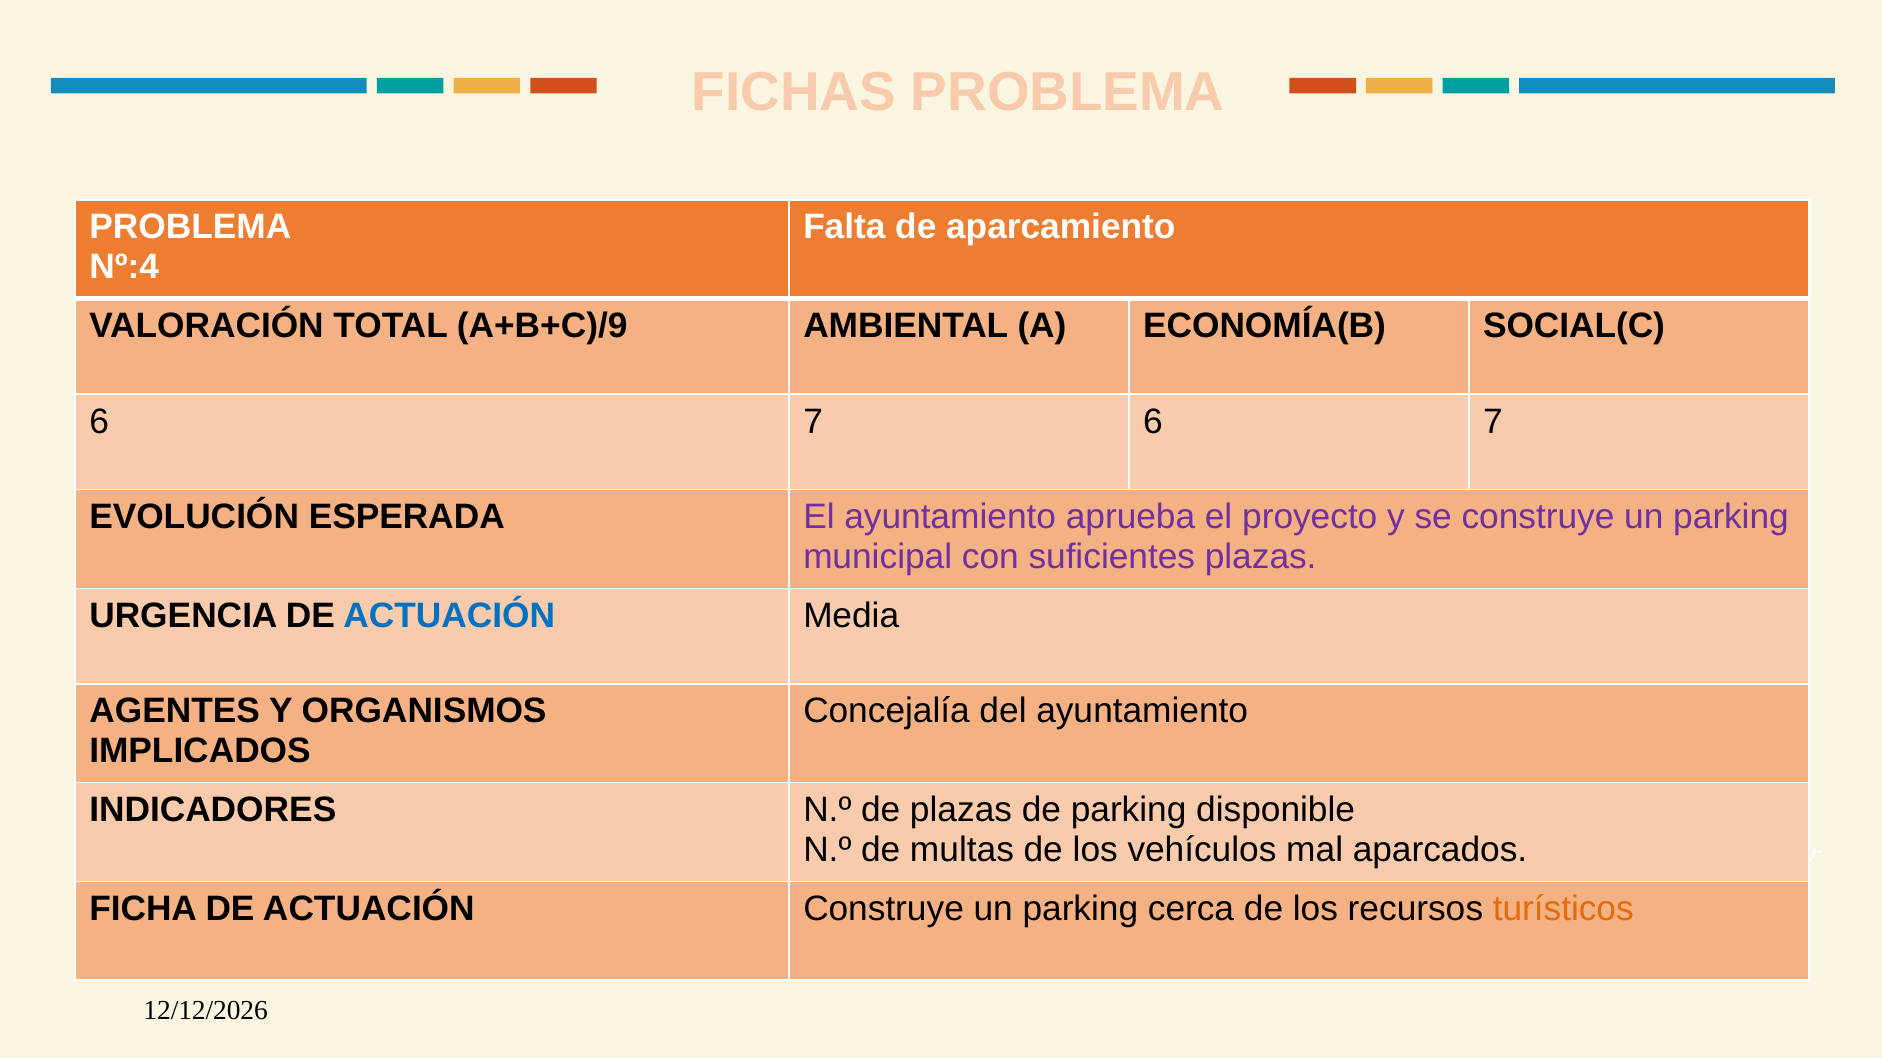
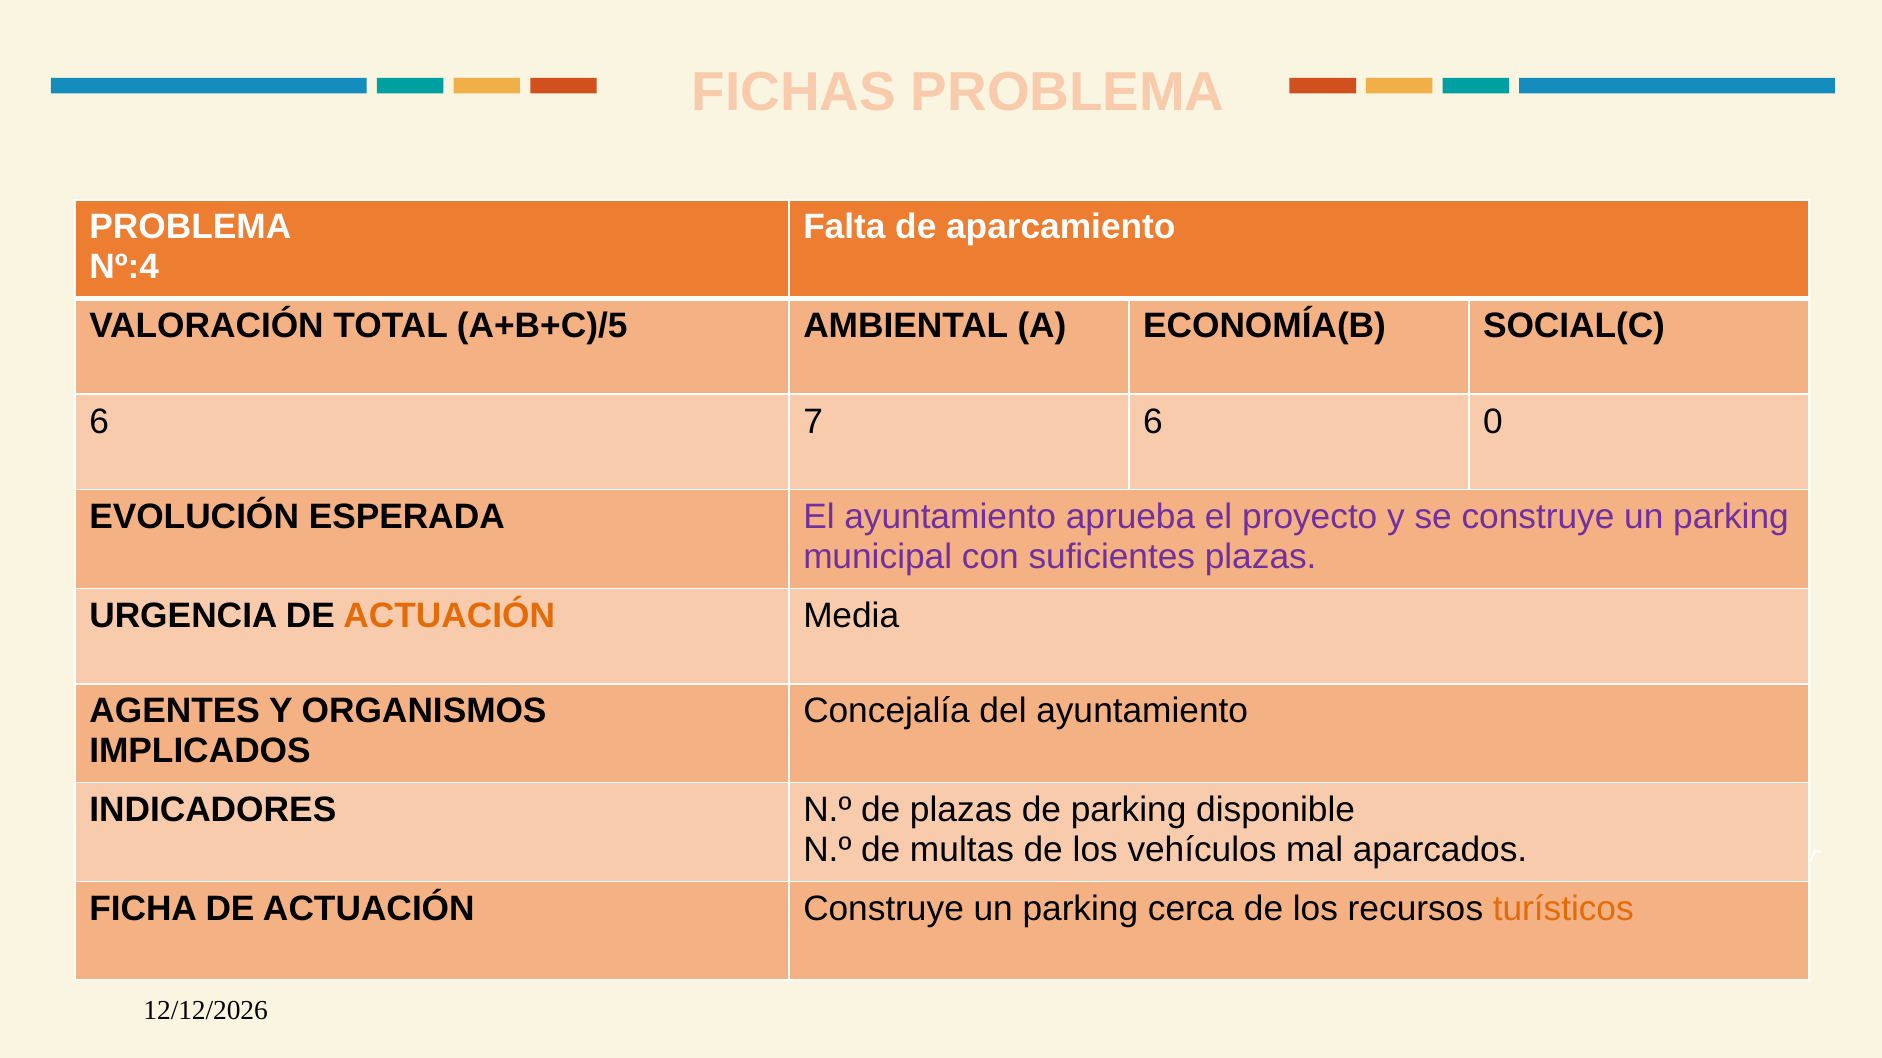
A+B+C)/9: A+B+C)/9 -> A+B+C)/5
7 6 7: 7 -> 0
ACTUACIÓN at (449, 616) colour: blue -> orange
